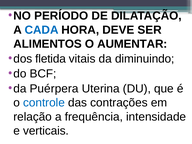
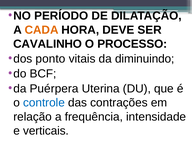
CADA colour: blue -> orange
ALIMENTOS: ALIMENTOS -> CAVALINHO
AUMENTAR: AUMENTAR -> PROCESSO
fletida: fletida -> ponto
